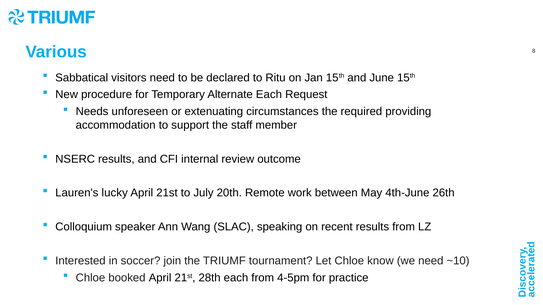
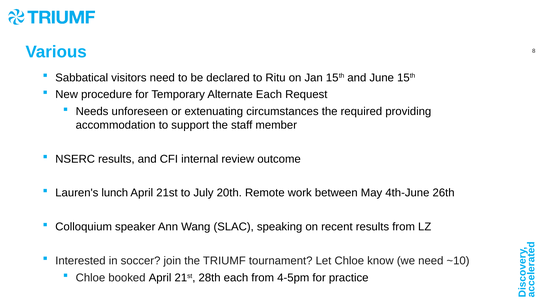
lucky: lucky -> lunch
